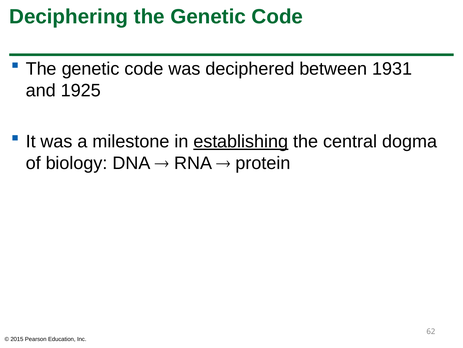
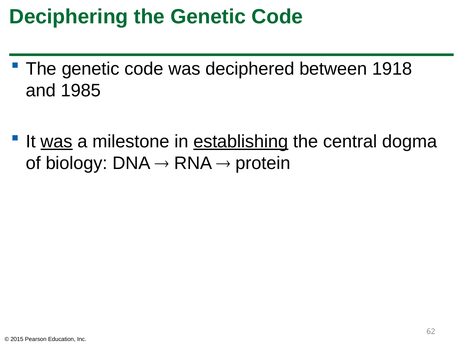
1931: 1931 -> 1918
1925: 1925 -> 1985
was at (57, 141) underline: none -> present
